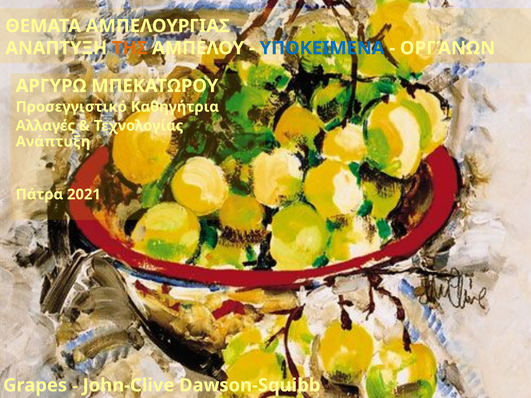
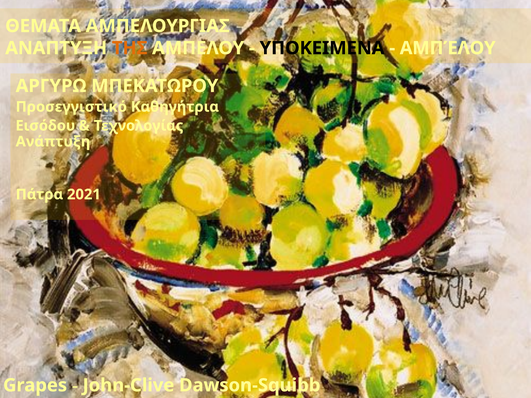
ΥΠΟΚΕΙΜΕΝΑ colour: blue -> black
ΟΡΓΆΝΩΝ: ΟΡΓΆΝΩΝ -> ΑΜΠΈΛΟΥ
Αλλαγές: Αλλαγές -> Εισόδου
